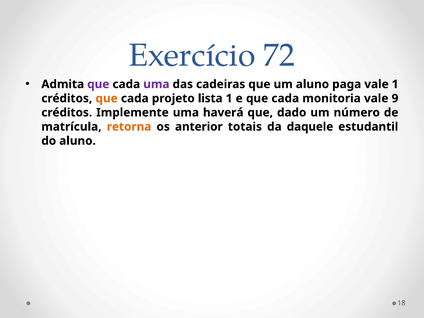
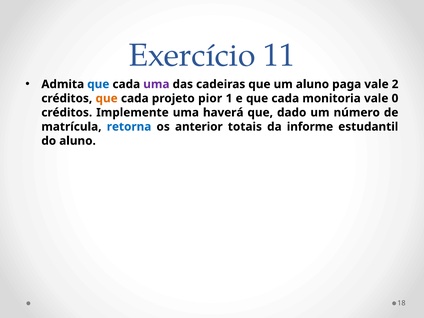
72: 72 -> 11
que at (98, 84) colour: purple -> blue
vale 1: 1 -> 2
lista: lista -> pior
9: 9 -> 0
retorna colour: orange -> blue
daquele: daquele -> informe
